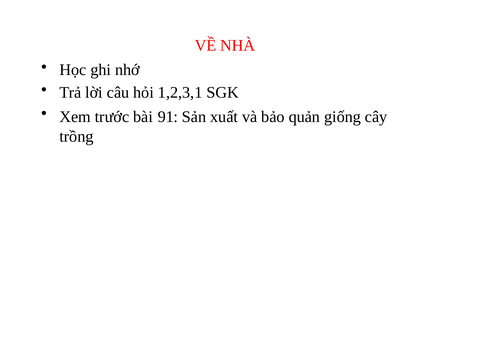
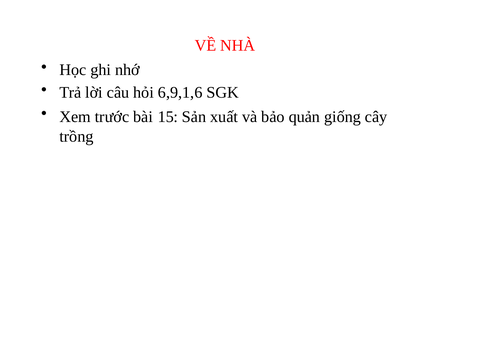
1,2,3,1: 1,2,3,1 -> 6,9,1,6
91: 91 -> 15
